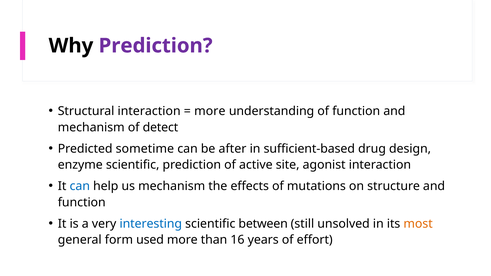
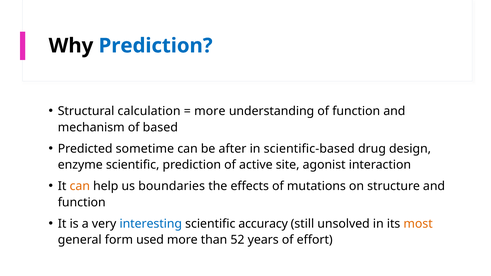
Prediction at (156, 46) colour: purple -> blue
Structural interaction: interaction -> calculation
detect: detect -> based
sufficient-based: sufficient-based -> scientific-based
can at (80, 186) colour: blue -> orange
us mechanism: mechanism -> boundaries
between: between -> accuracy
16: 16 -> 52
